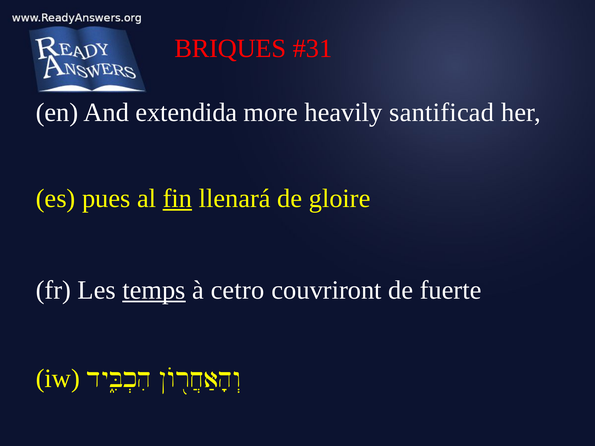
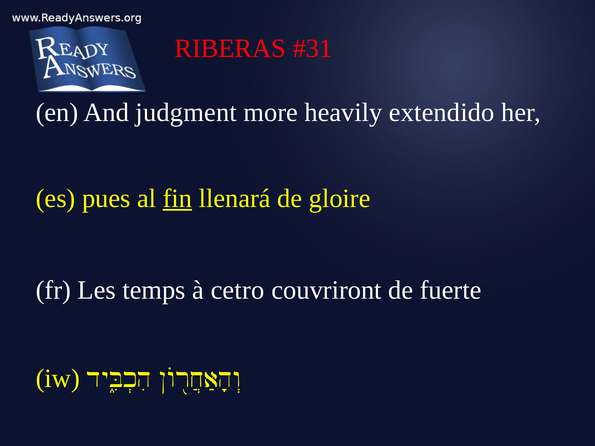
BRIQUES: BRIQUES -> RIBERAS
extendida: extendida -> judgment
santificad: santificad -> extendido
temps underline: present -> none
